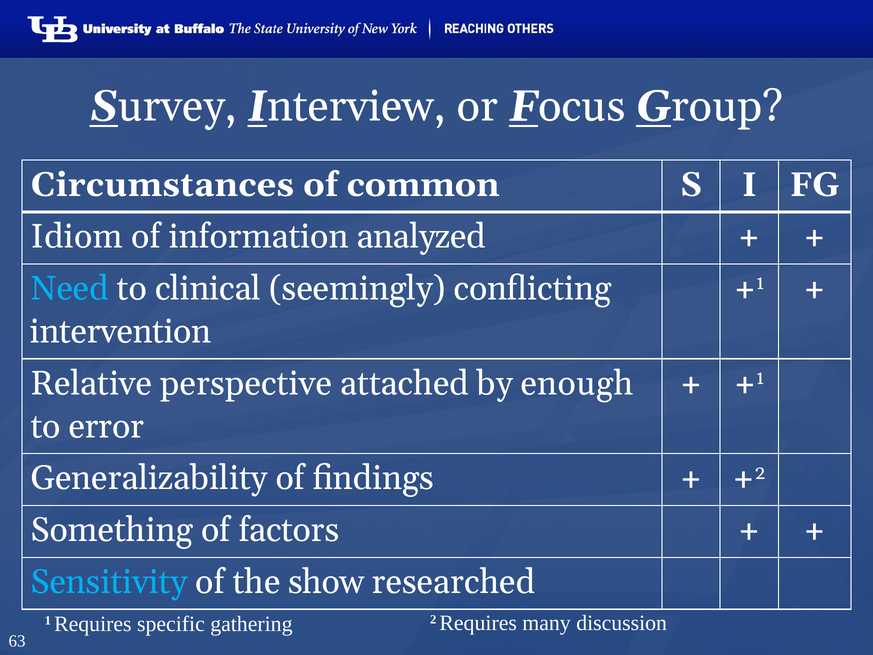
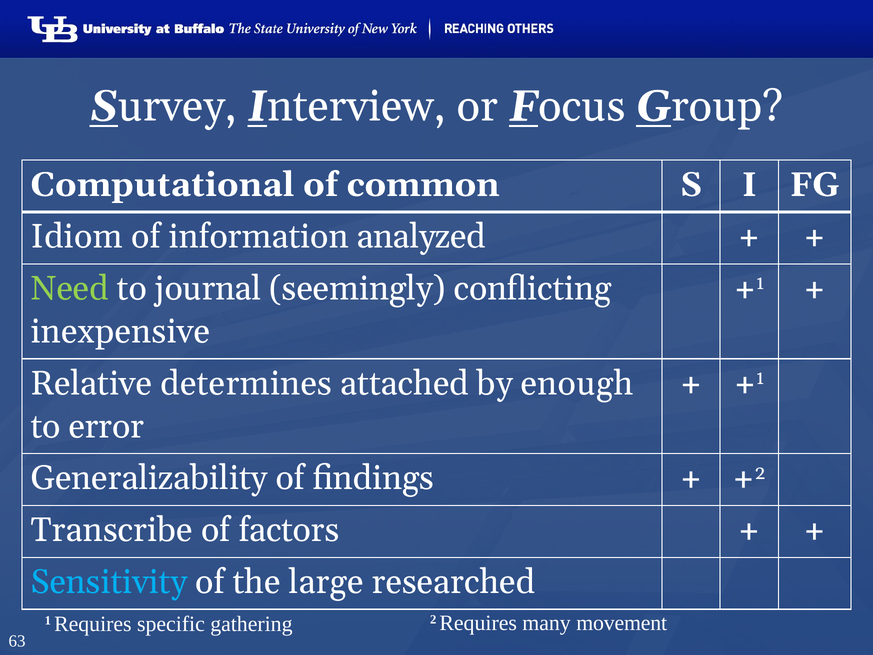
Circumstances: Circumstances -> Computational
Need colour: light blue -> light green
clinical: clinical -> journal
intervention: intervention -> inexpensive
perspective: perspective -> determines
Something: Something -> Transcribe
show: show -> large
discussion: discussion -> movement
